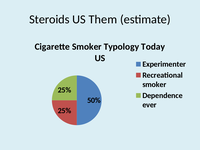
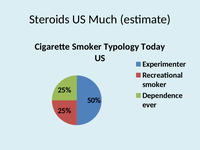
Them: Them -> Much
